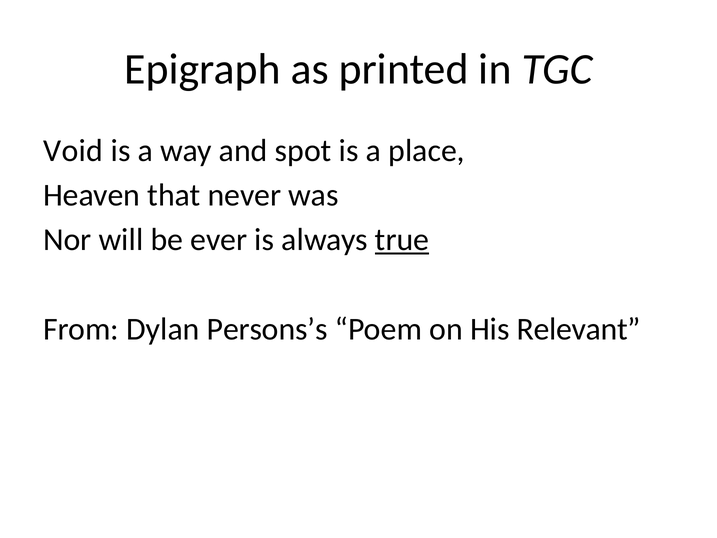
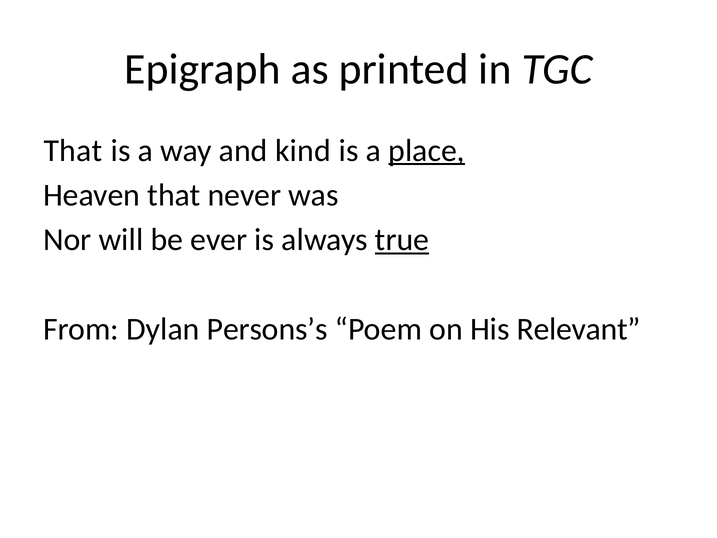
Void at (73, 150): Void -> That
spot: spot -> kind
place underline: none -> present
